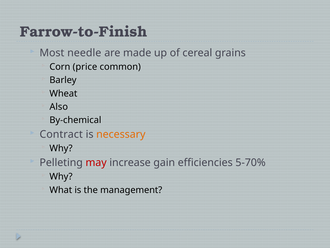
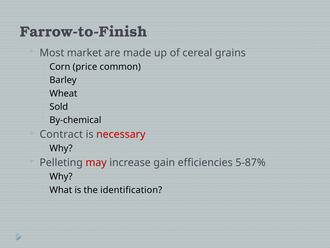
needle: needle -> market
Also: Also -> Sold
necessary colour: orange -> red
5-70%: 5-70% -> 5-87%
management: management -> identification
